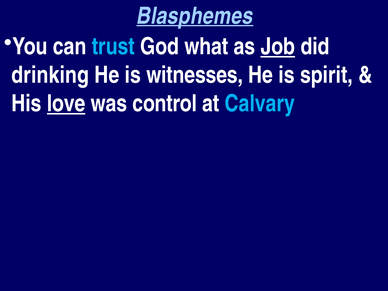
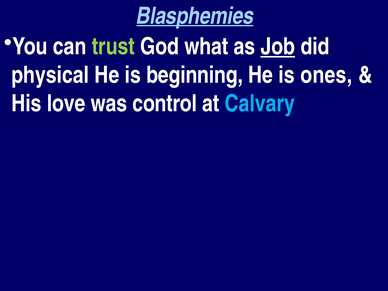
Blasphemes: Blasphemes -> Blasphemies
trust colour: light blue -> light green
drinking: drinking -> physical
witnesses: witnesses -> beginning
spirit: spirit -> ones
love underline: present -> none
